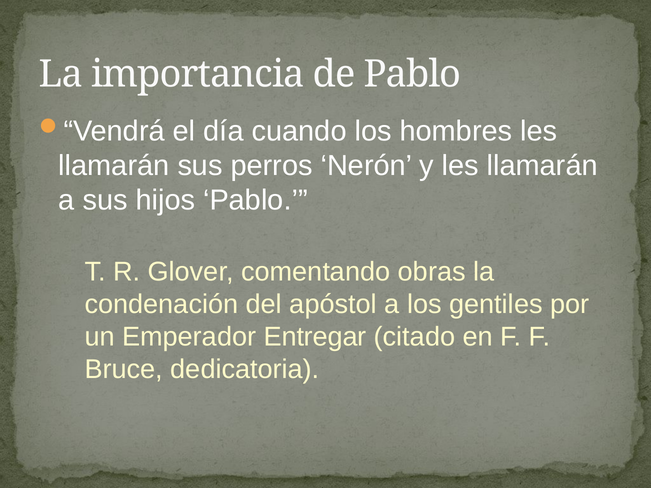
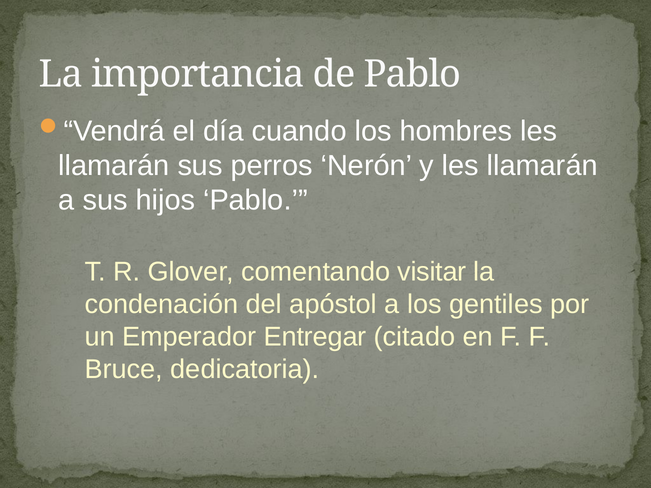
obras: obras -> visitar
